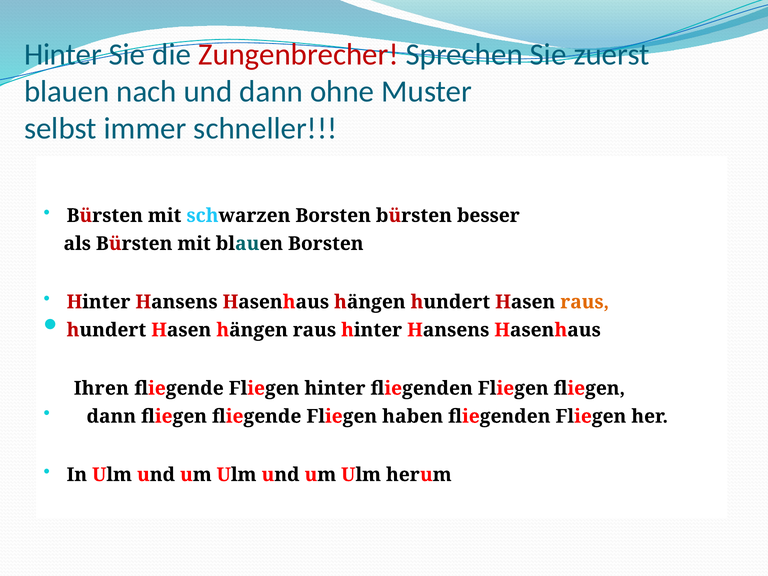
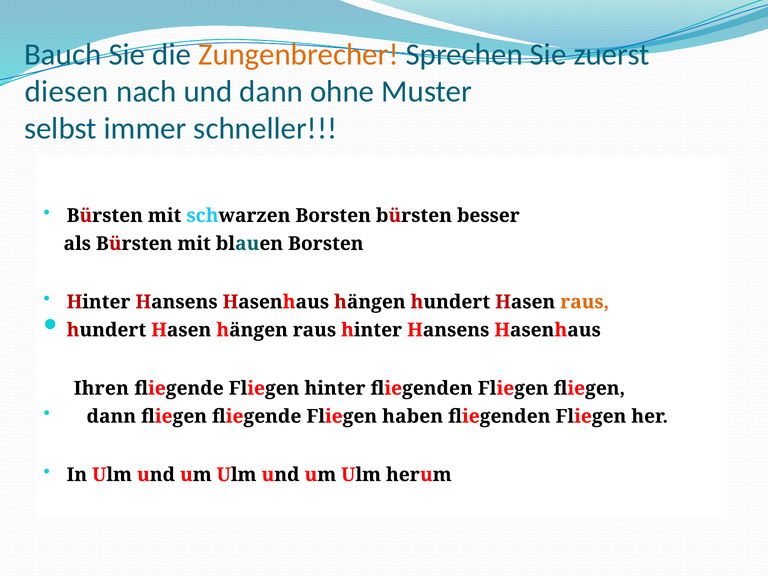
Hinter at (63, 54): Hinter -> Bauch
Zungenbrecher colour: red -> orange
blauen at (67, 92): blauen -> diesen
